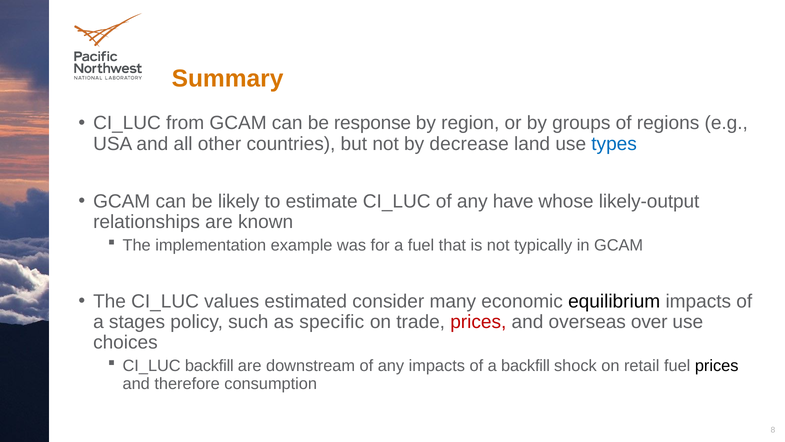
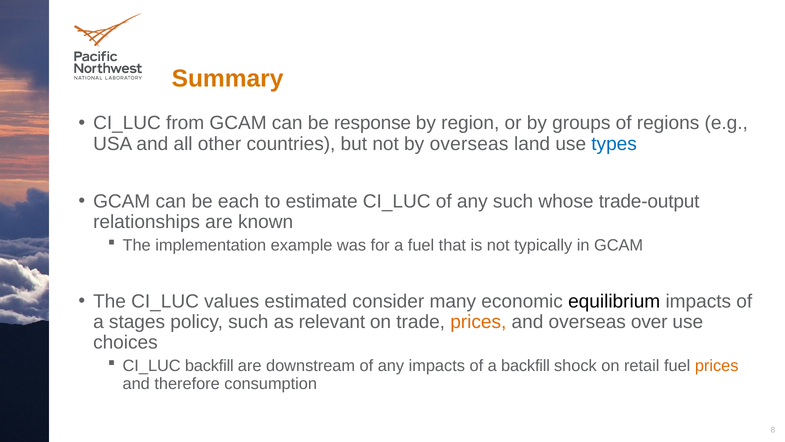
by decrease: decrease -> overseas
likely: likely -> each
any have: have -> such
likely-output: likely-output -> trade-output
specific: specific -> relevant
prices at (478, 322) colour: red -> orange
prices at (717, 366) colour: black -> orange
